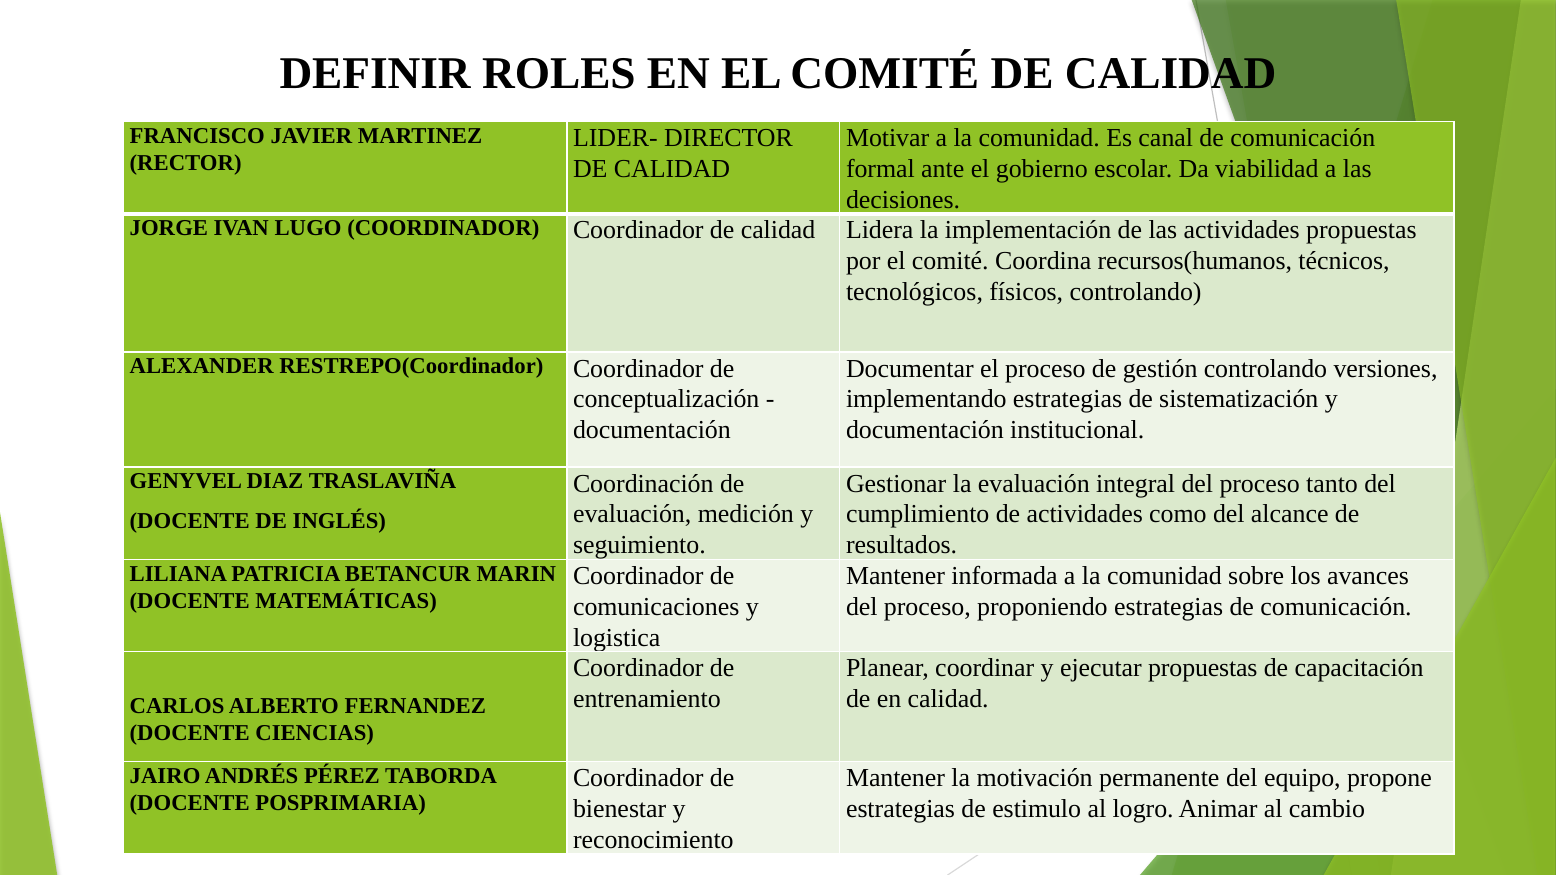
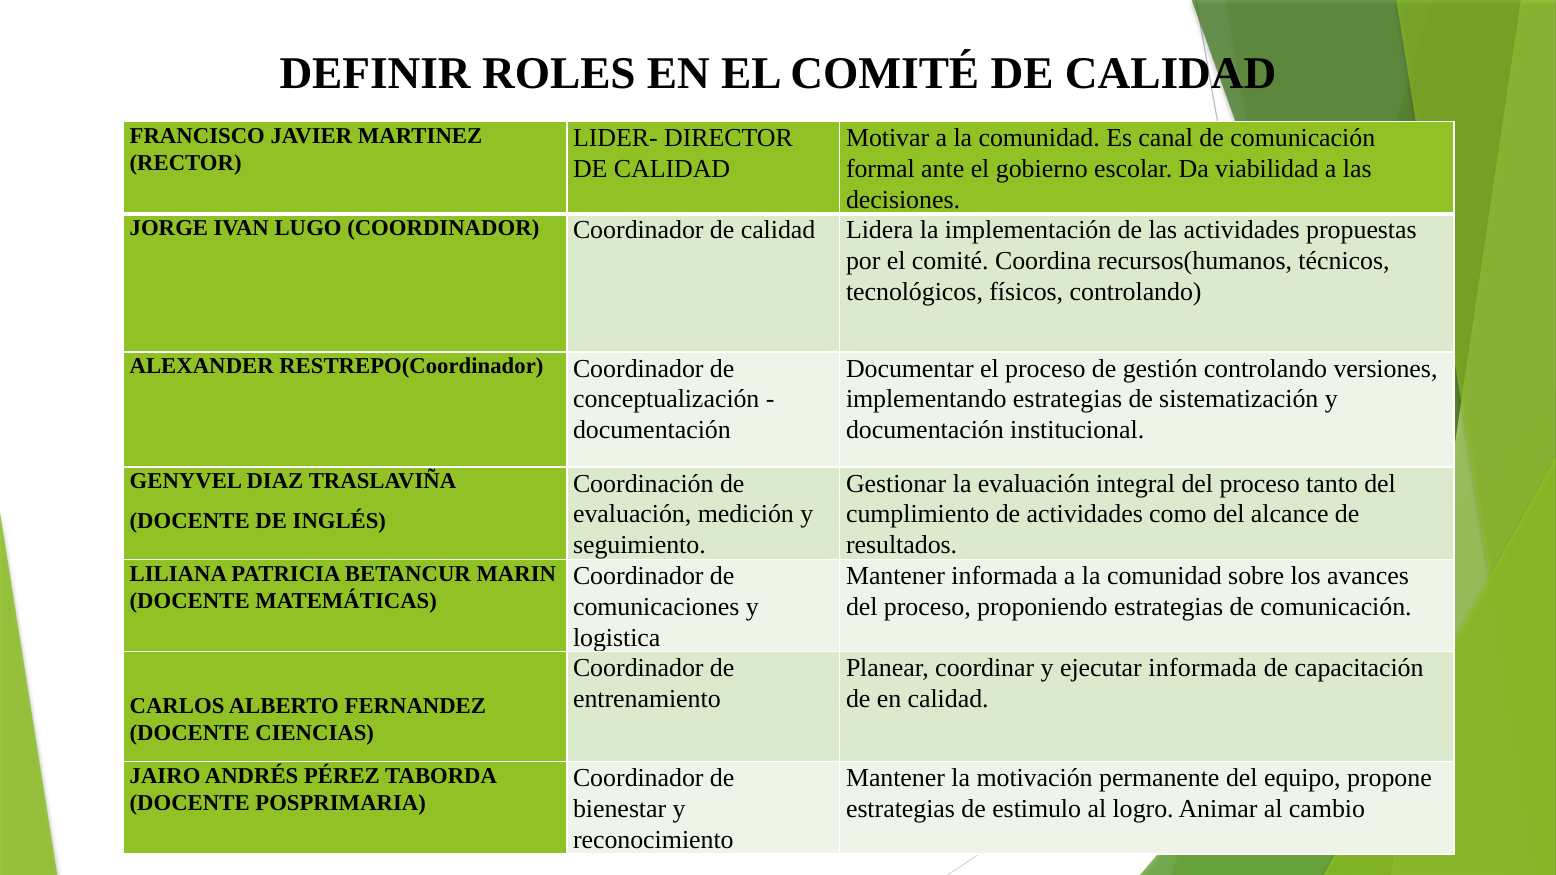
ejecutar propuestas: propuestas -> informada
